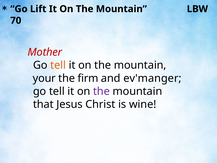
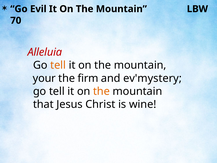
Lift: Lift -> Evil
Mother: Mother -> Alleluia
ev'manger: ev'manger -> ev'mystery
the at (101, 91) colour: purple -> orange
